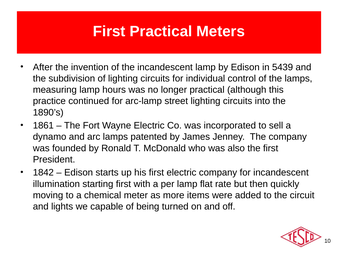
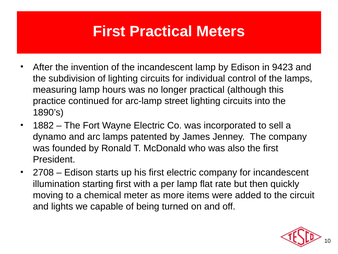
5439: 5439 -> 9423
1861: 1861 -> 1882
1842: 1842 -> 2708
